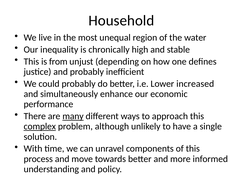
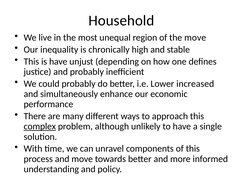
the water: water -> move
is from: from -> have
many underline: present -> none
